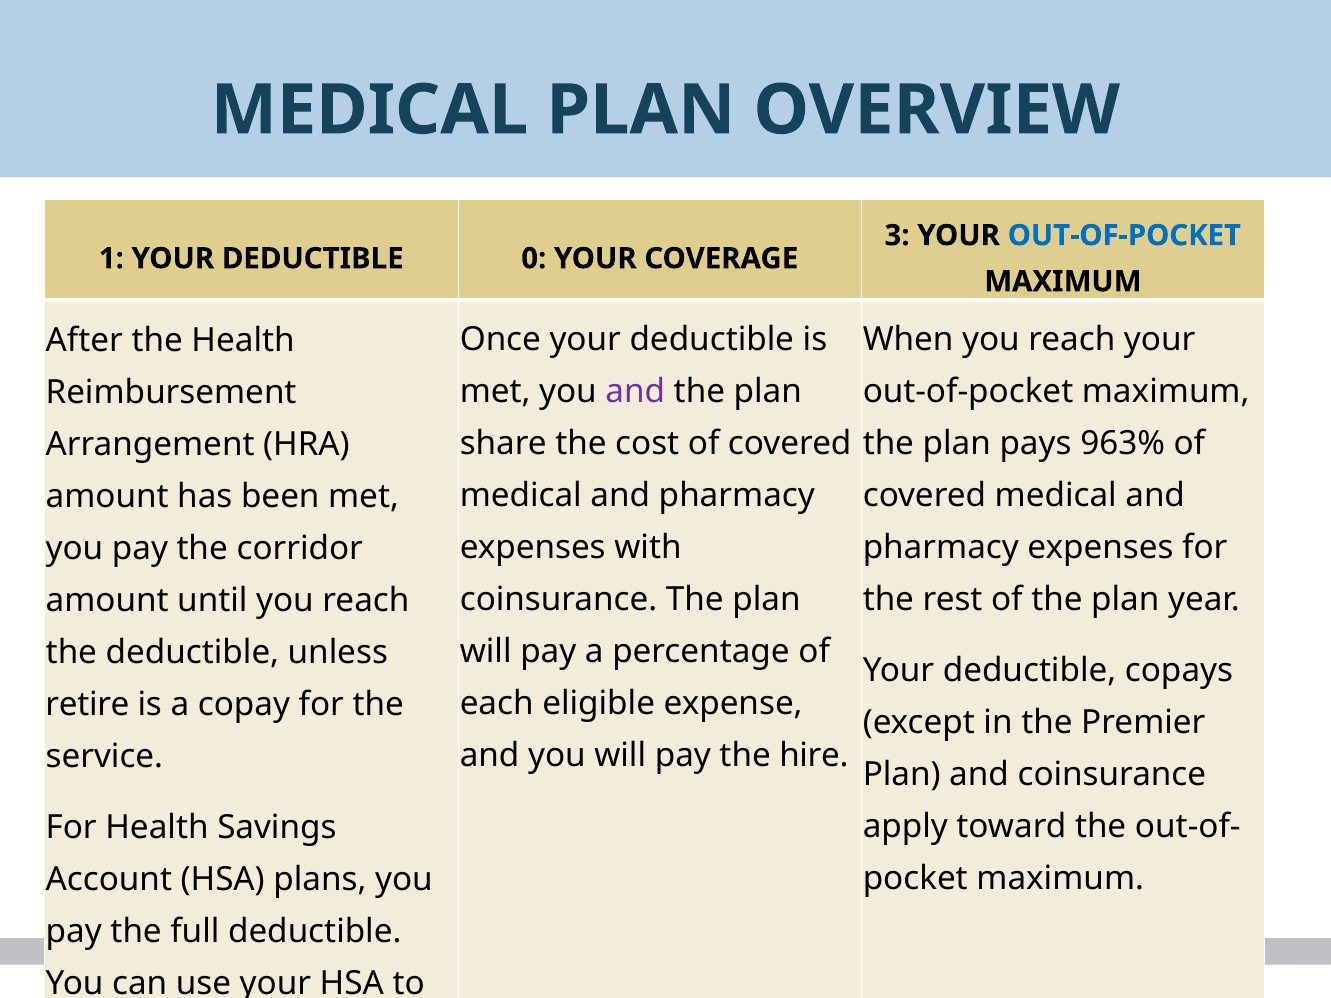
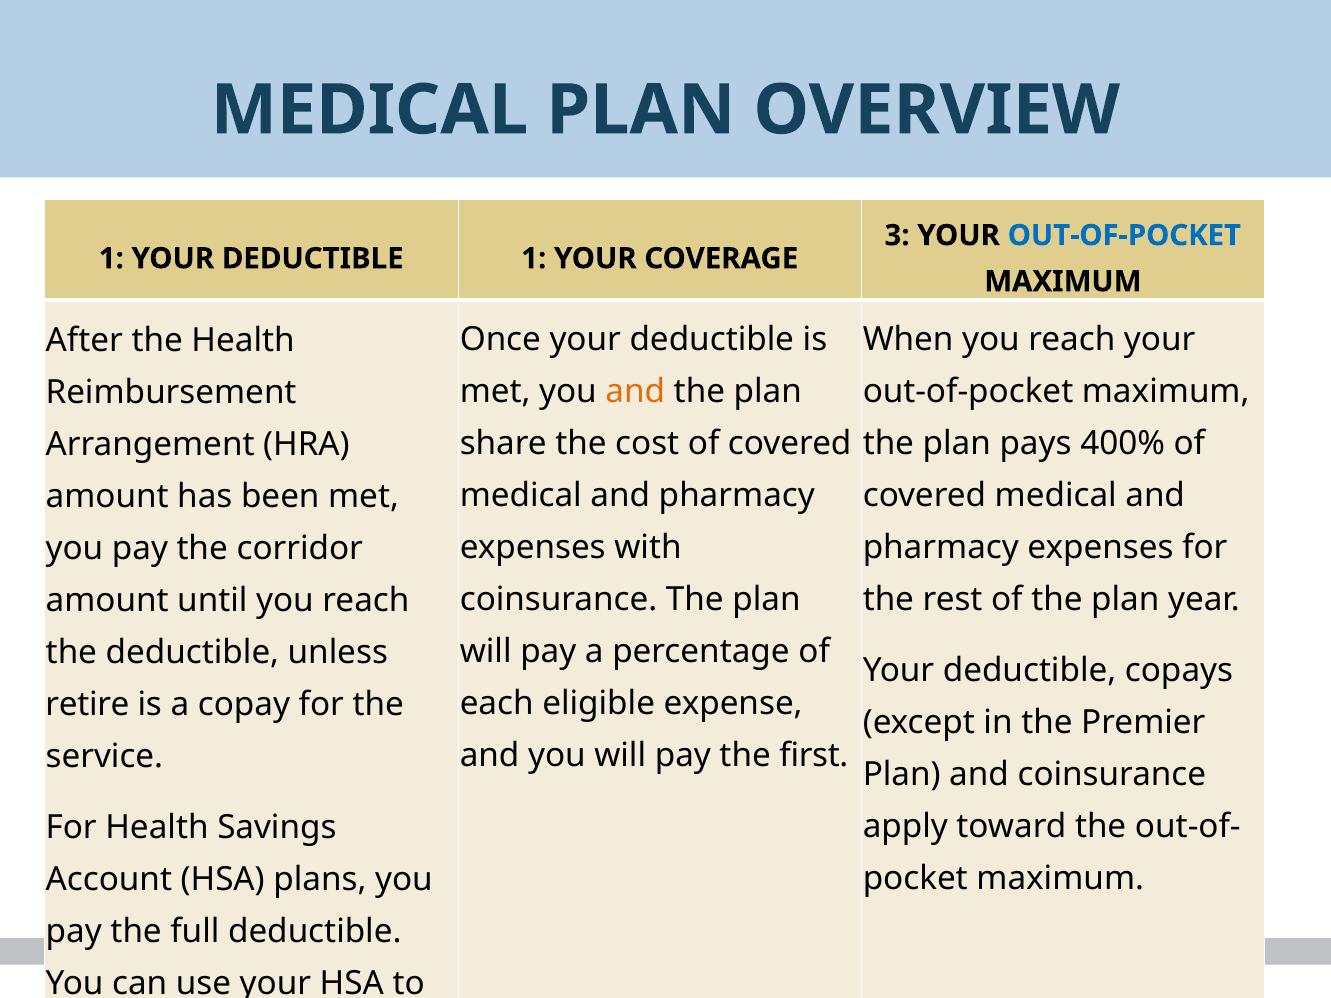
DEDUCTIBLE 0: 0 -> 1
and at (635, 392) colour: purple -> orange
963%: 963% -> 400%
hire: hire -> first
